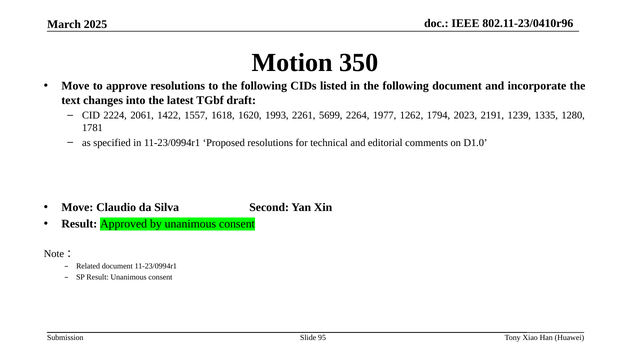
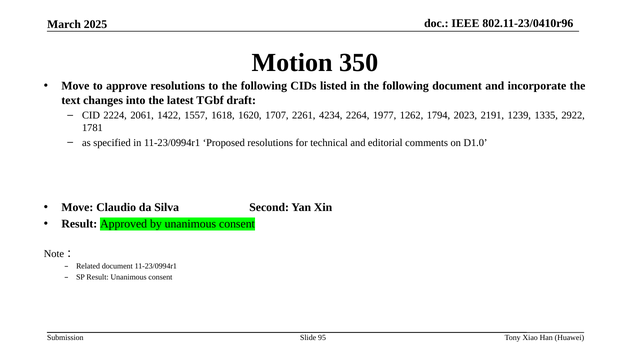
1993: 1993 -> 1707
5699: 5699 -> 4234
1280: 1280 -> 2922
